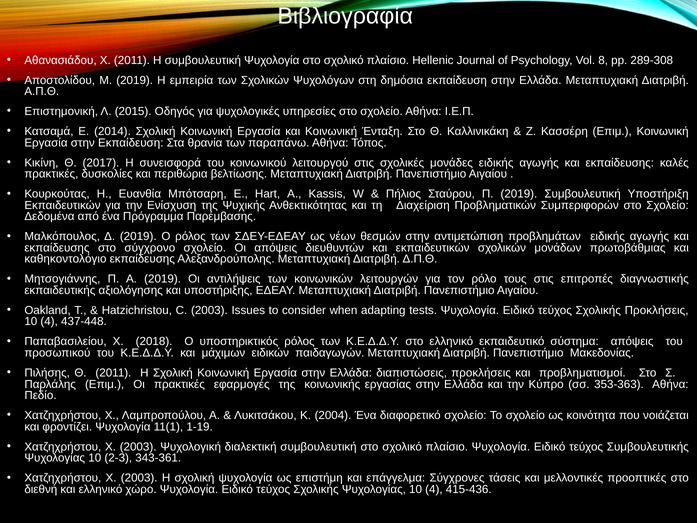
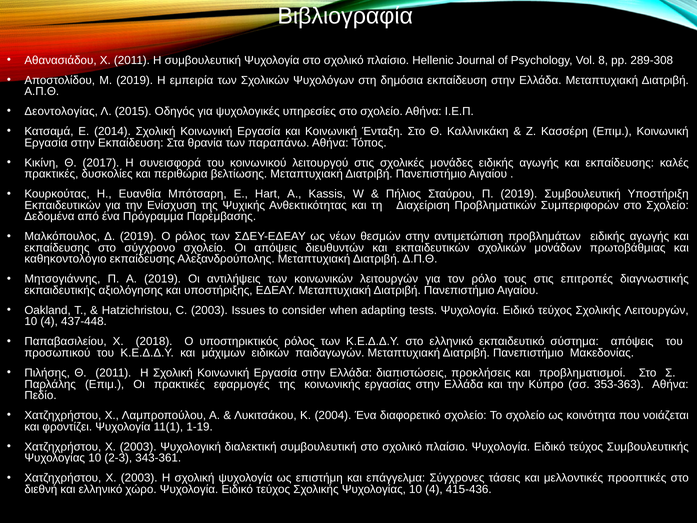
Επιστημονική: Επιστημονική -> Δεοντολογίας
Σχολικής Προκλήσεις: Προκλήσεις -> Λειτουργών
